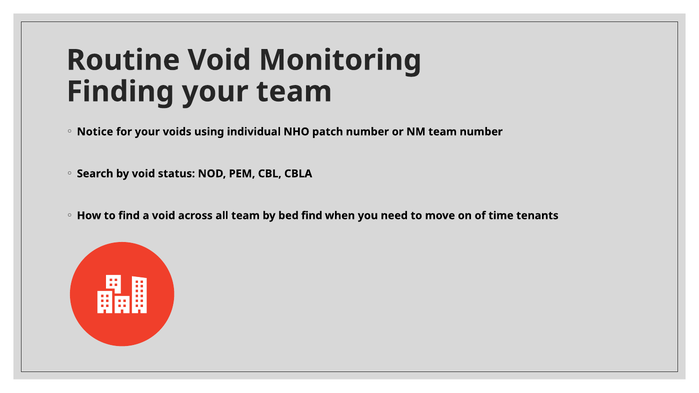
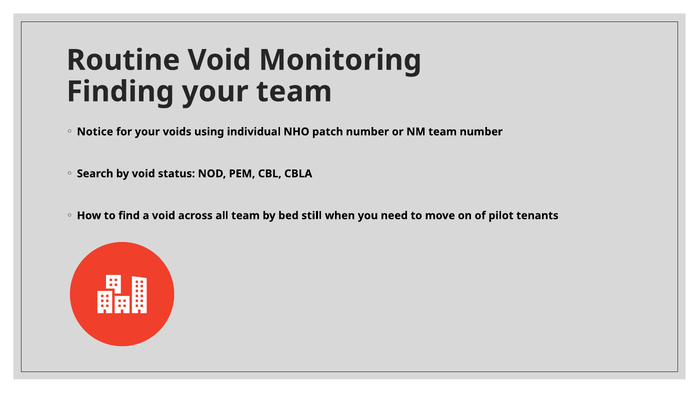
bed find: find -> still
time: time -> pilot
